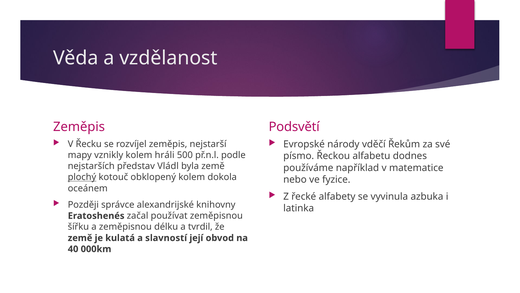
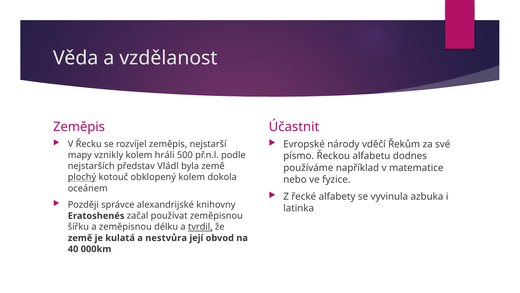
Podsvětí: Podsvětí -> Účastnit
tvrdil underline: none -> present
slavností: slavností -> nestvůra
